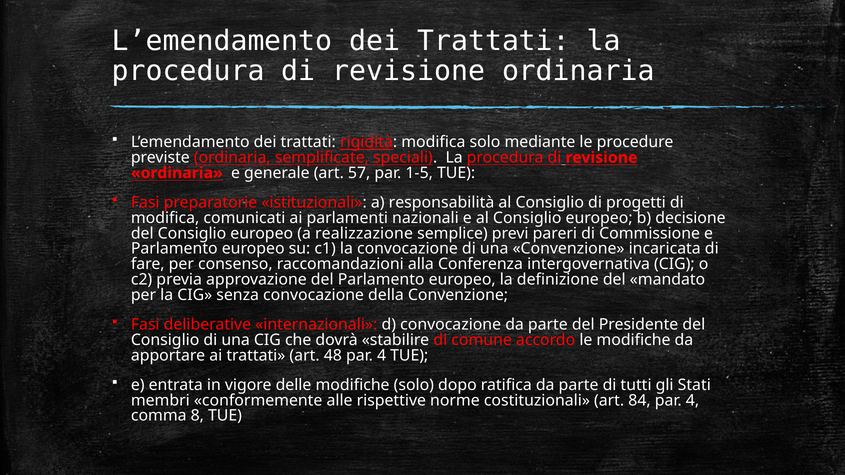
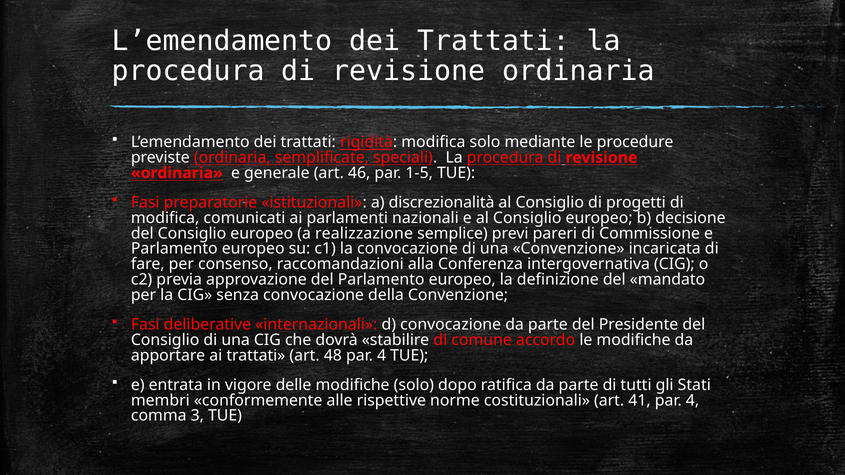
57: 57 -> 46
responsabilità: responsabilità -> discrezionalità
84: 84 -> 41
8: 8 -> 3
